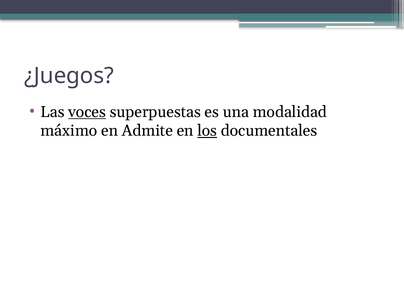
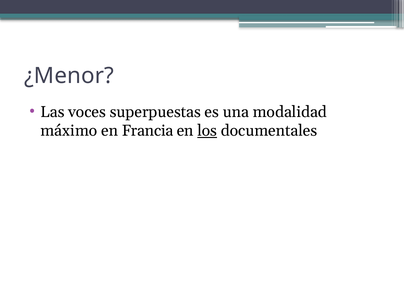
¿Juegos: ¿Juegos -> ¿Menor
voces underline: present -> none
Admite: Admite -> Francia
